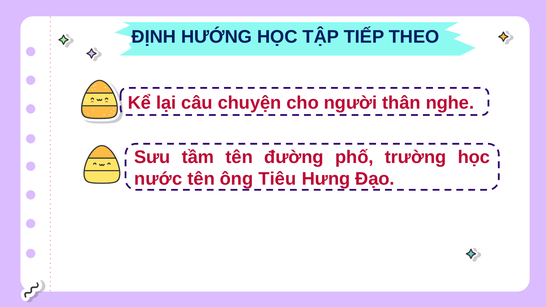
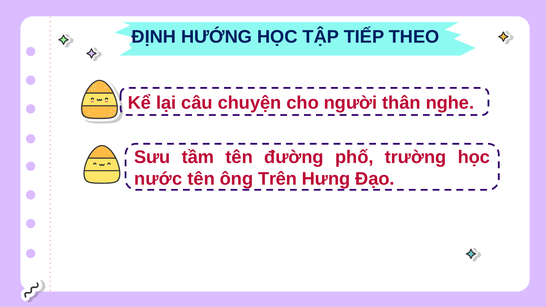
Tiêu: Tiêu -> Trên
